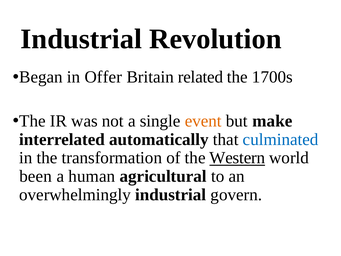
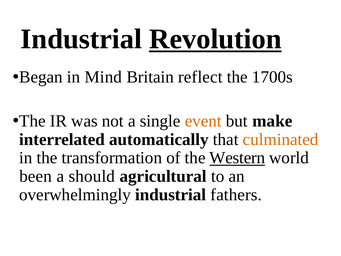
Revolution underline: none -> present
Offer: Offer -> Mind
related: related -> reflect
culminated colour: blue -> orange
human: human -> should
govern: govern -> fathers
